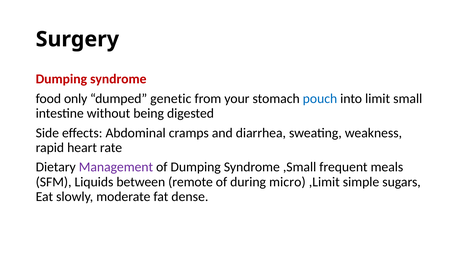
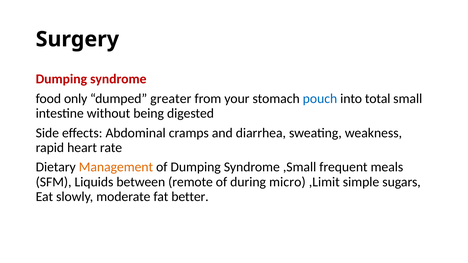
genetic: genetic -> greater
limit: limit -> total
Management colour: purple -> orange
dense: dense -> better
